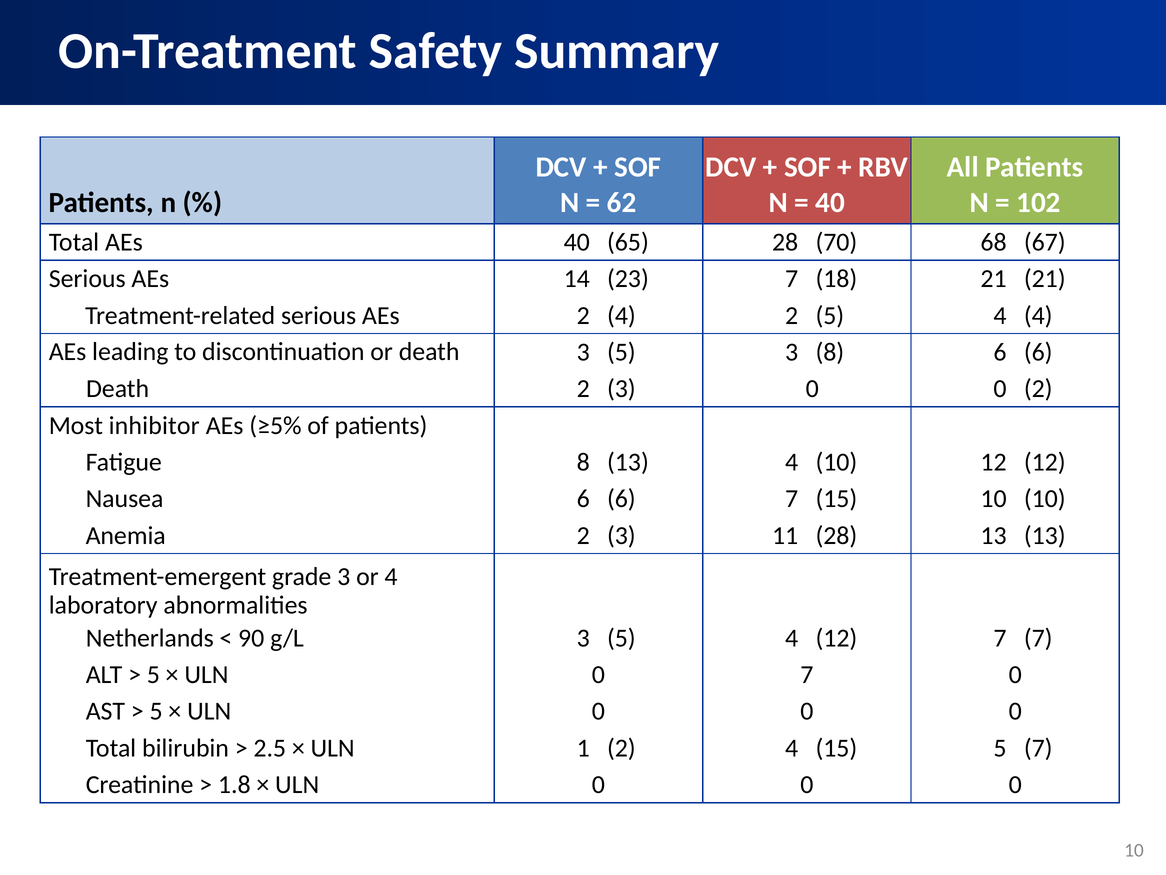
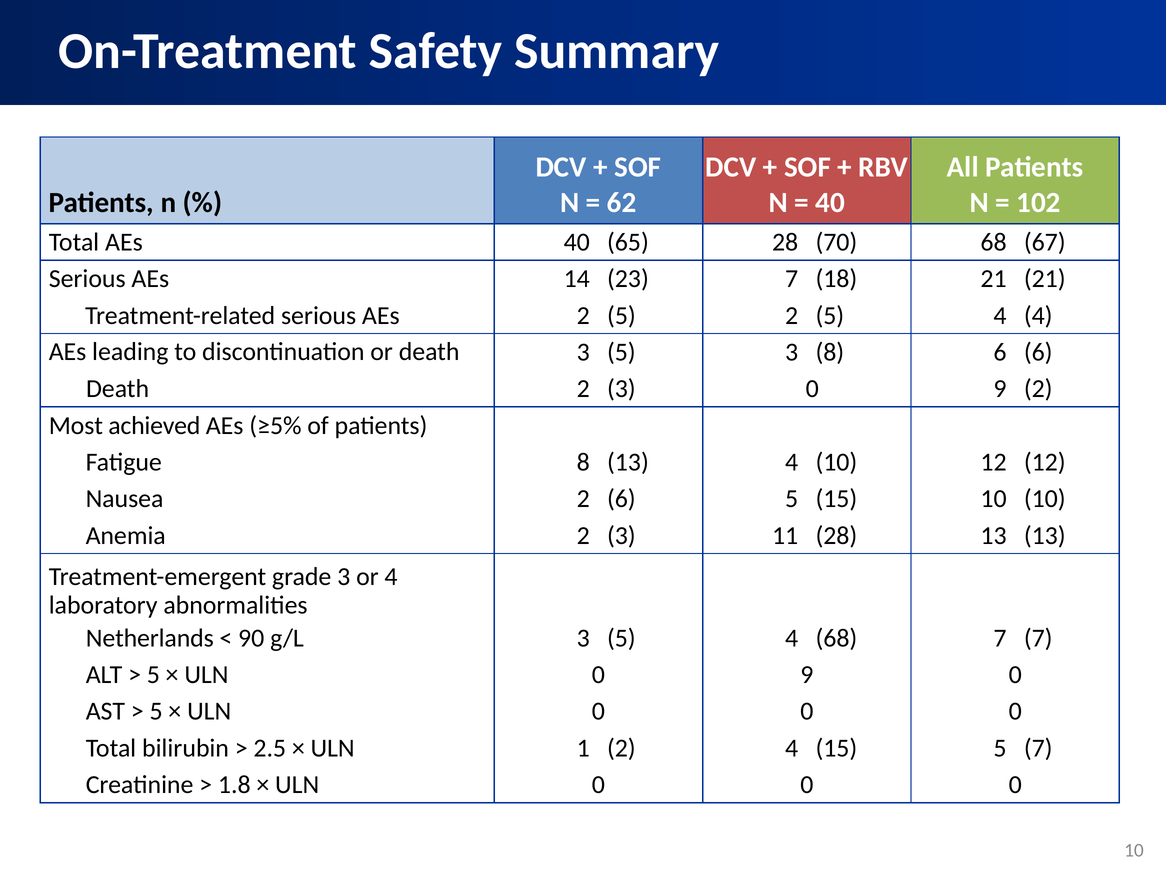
AEs 2 4: 4 -> 5
3 0 0: 0 -> 9
inhibitor: inhibitor -> achieved
Nausea 6: 6 -> 2
6 7: 7 -> 5
4 12: 12 -> 68
ULN 0 7: 7 -> 9
